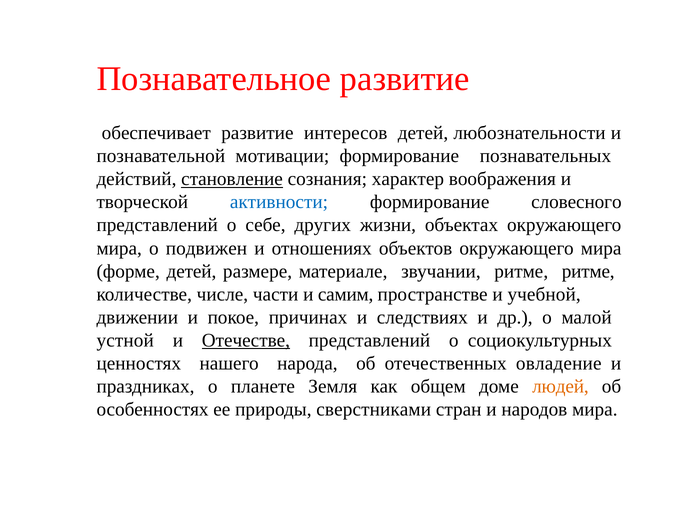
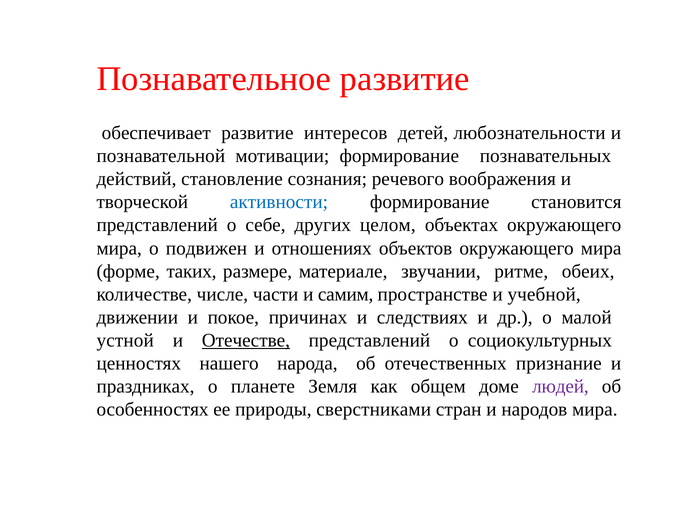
становление underline: present -> none
характер: характер -> речевого
словесного: словесного -> становится
жизни: жизни -> целом
форме детей: детей -> таких
ритме ритме: ритме -> обеих
овладение: овладение -> признание
людей colour: orange -> purple
